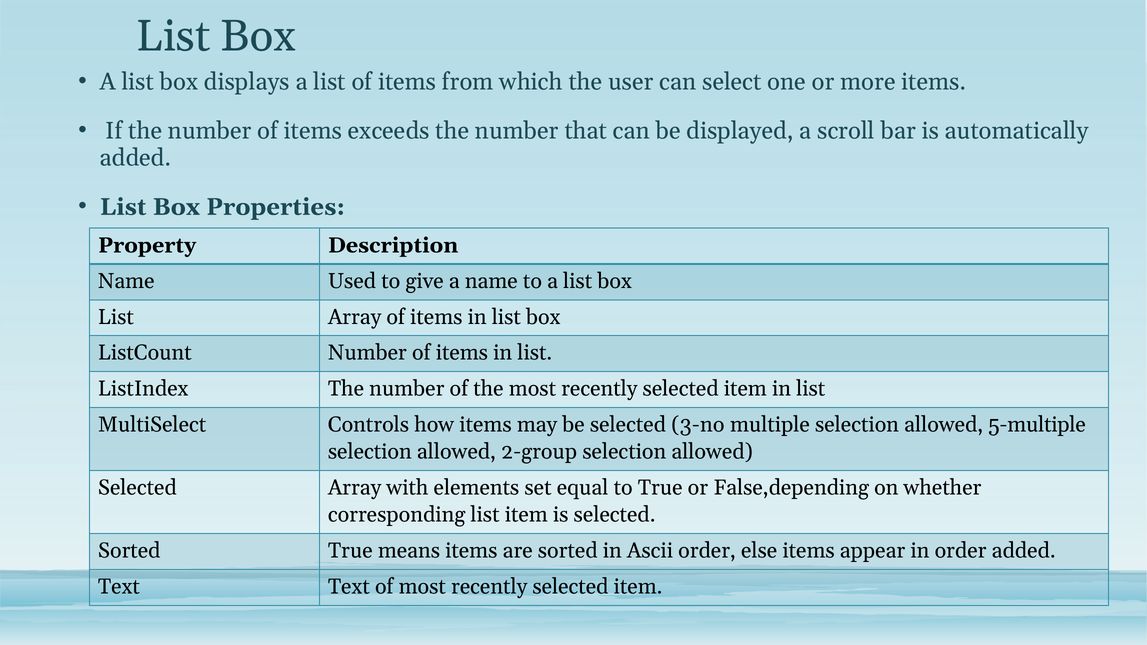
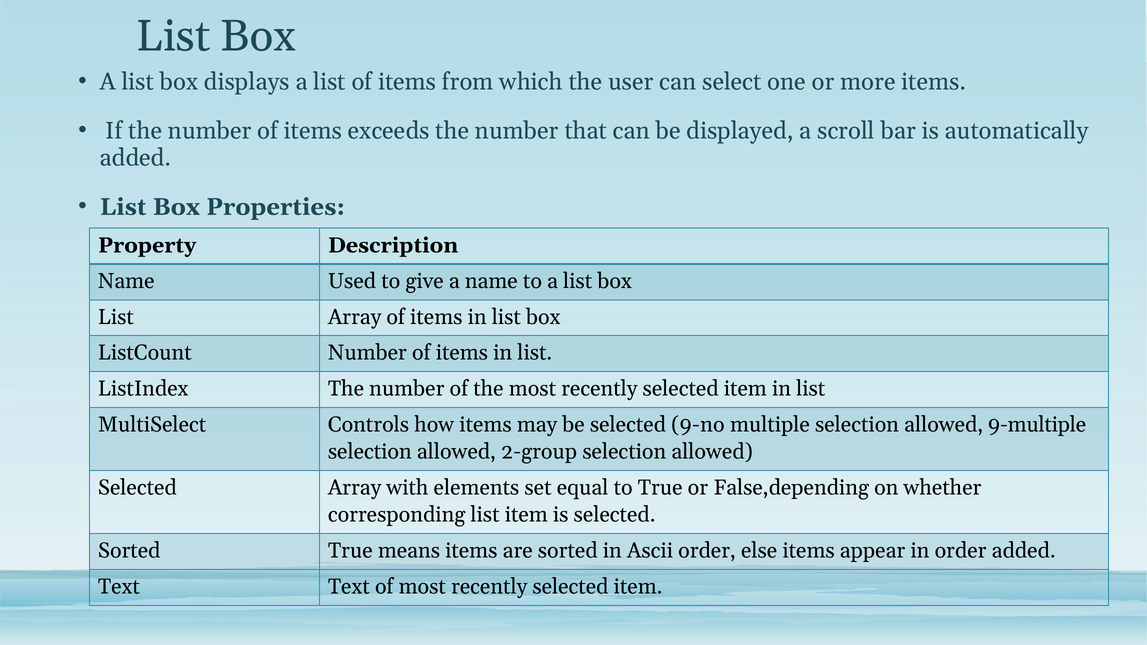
3-no: 3-no -> 9-no
5-multiple: 5-multiple -> 9-multiple
